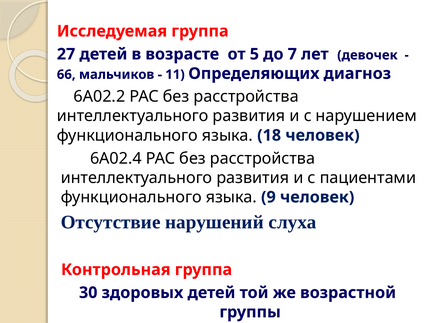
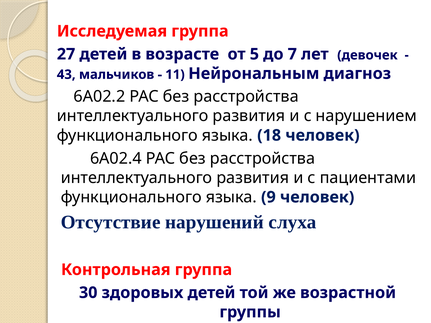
66: 66 -> 43
Определяющих: Определяющих -> Нейрональным
